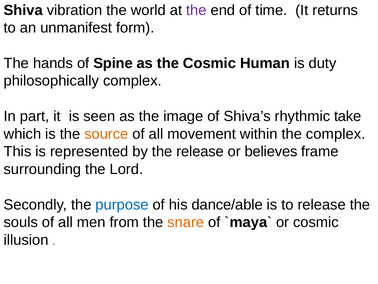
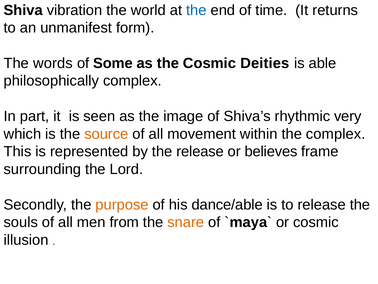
the at (196, 10) colour: purple -> blue
hands: hands -> words
Spine: Spine -> Some
Human: Human -> Deities
duty: duty -> able
take: take -> very
purpose colour: blue -> orange
